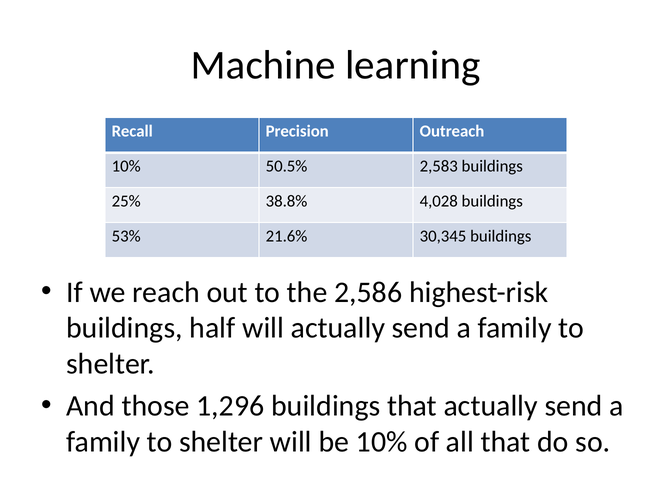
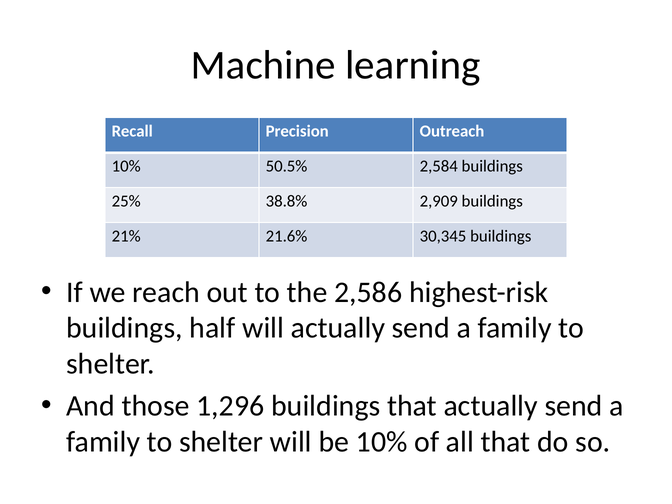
2,583: 2,583 -> 2,584
4,028: 4,028 -> 2,909
53%: 53% -> 21%
